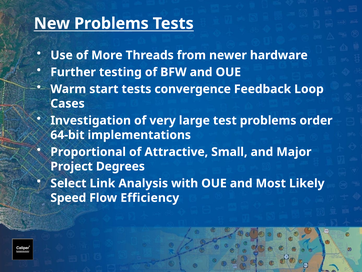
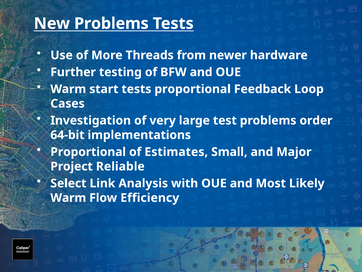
tests convergence: convergence -> proportional
Attractive: Attractive -> Estimates
Degrees: Degrees -> Reliable
Speed at (68, 198): Speed -> Warm
